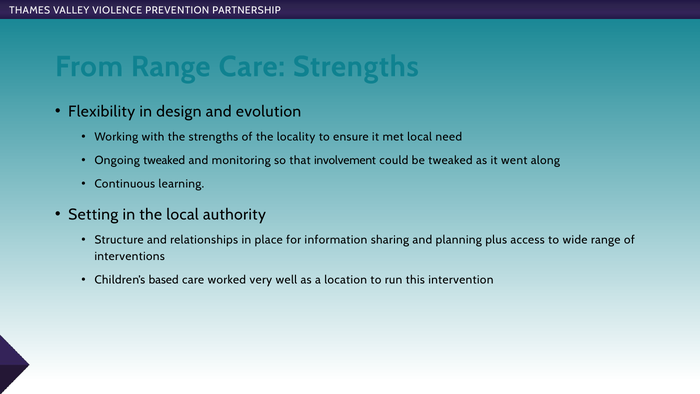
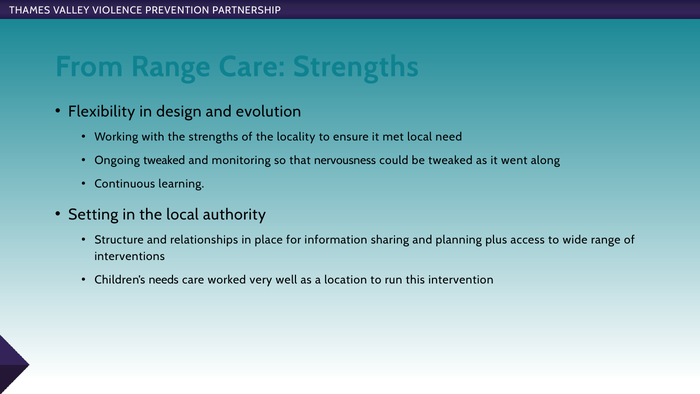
involvement: involvement -> nervousness
based: based -> needs
